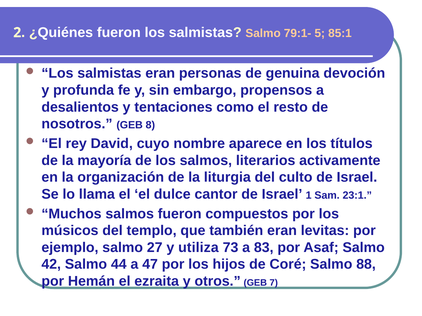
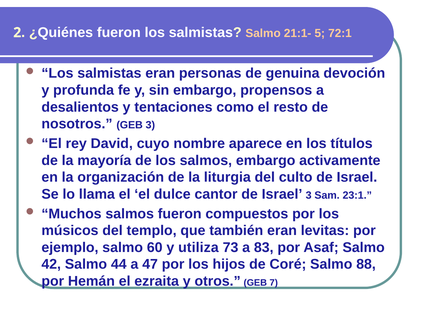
79:1-: 79:1- -> 21:1-
85:1: 85:1 -> 72:1
GEB 8: 8 -> 3
salmos literarios: literarios -> embargo
Israel 1: 1 -> 3
27: 27 -> 60
